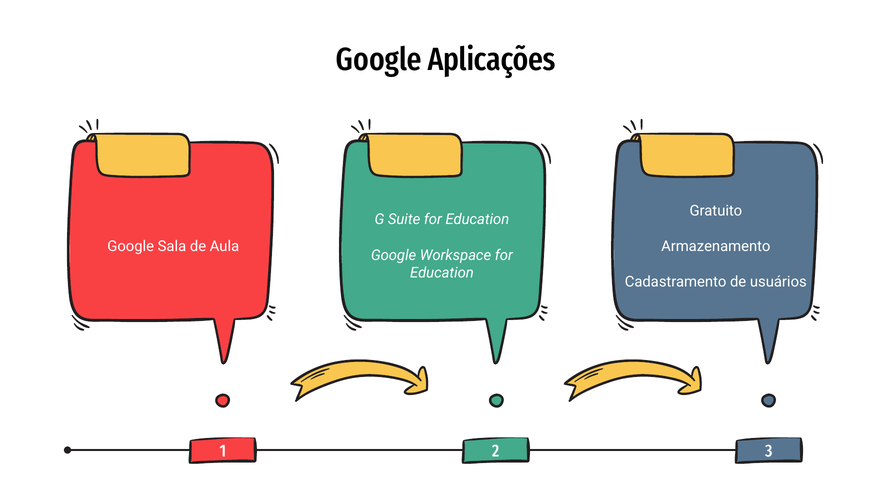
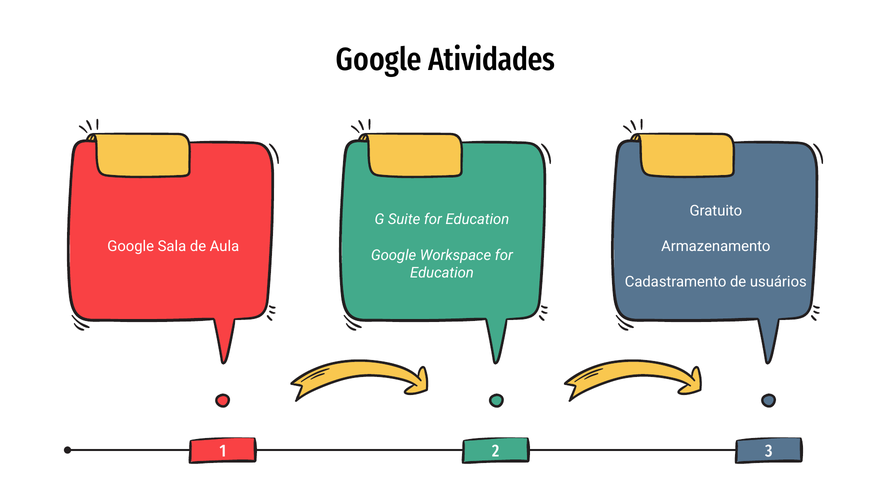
Aplicações: Aplicações -> Atividades
